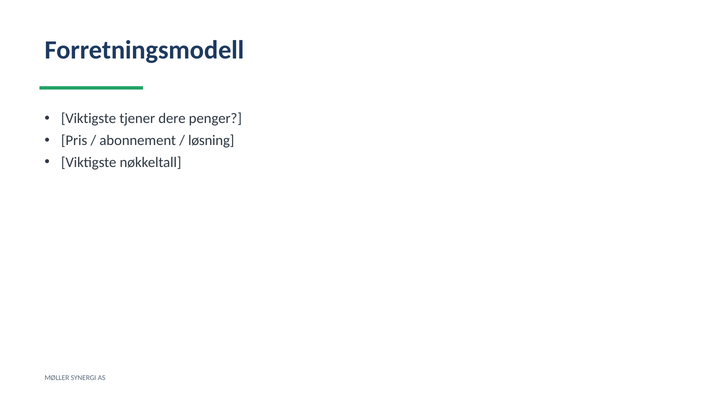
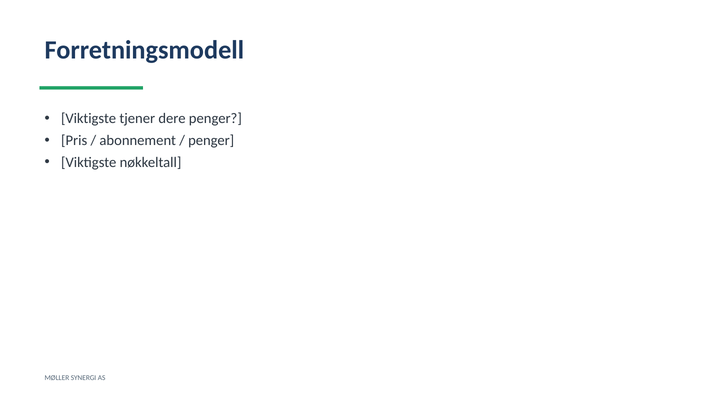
løsning at (211, 141): løsning -> penger
